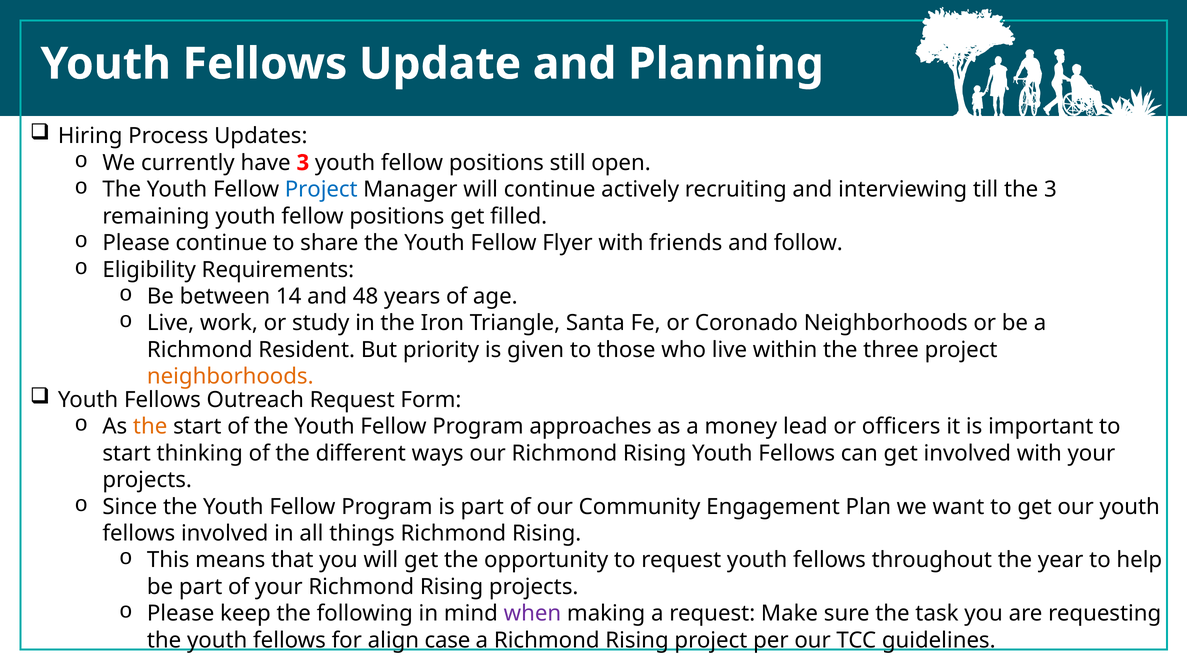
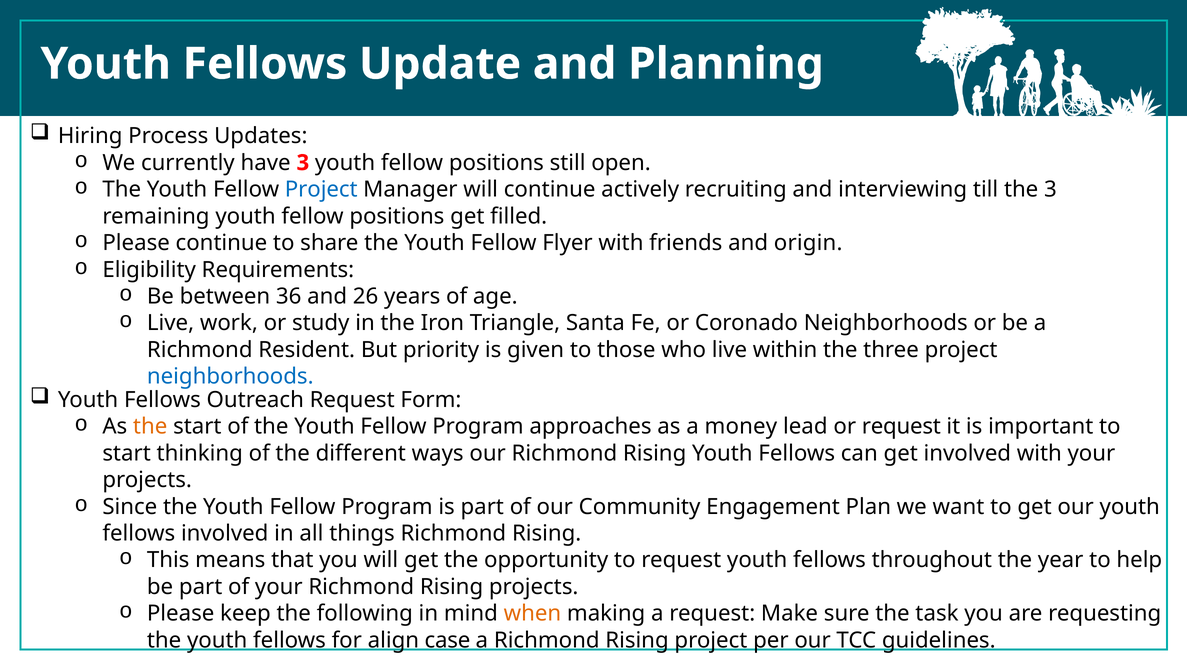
follow: follow -> origin
14: 14 -> 36
48: 48 -> 26
neighborhoods at (230, 376) colour: orange -> blue
or officers: officers -> request
when colour: purple -> orange
